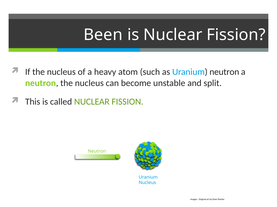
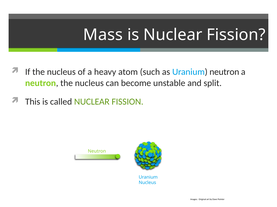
Been: Been -> Mass
